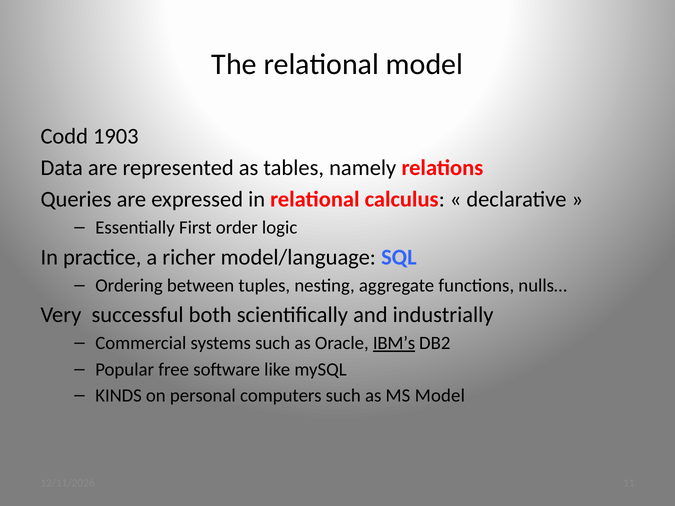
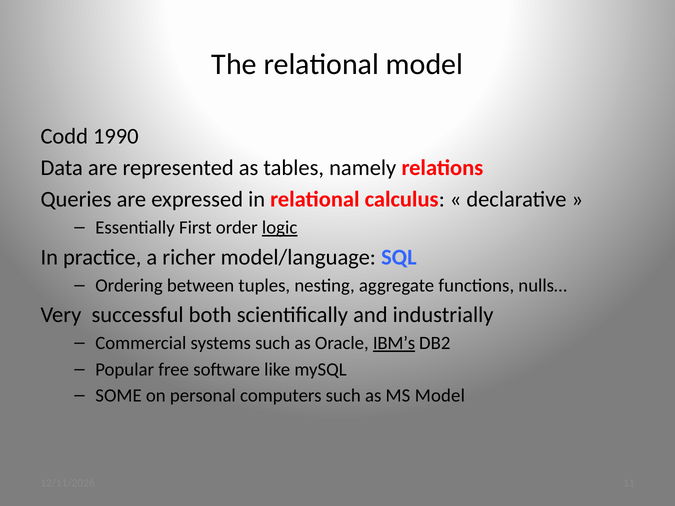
1903: 1903 -> 1990
logic underline: none -> present
KINDS: KINDS -> SOME
